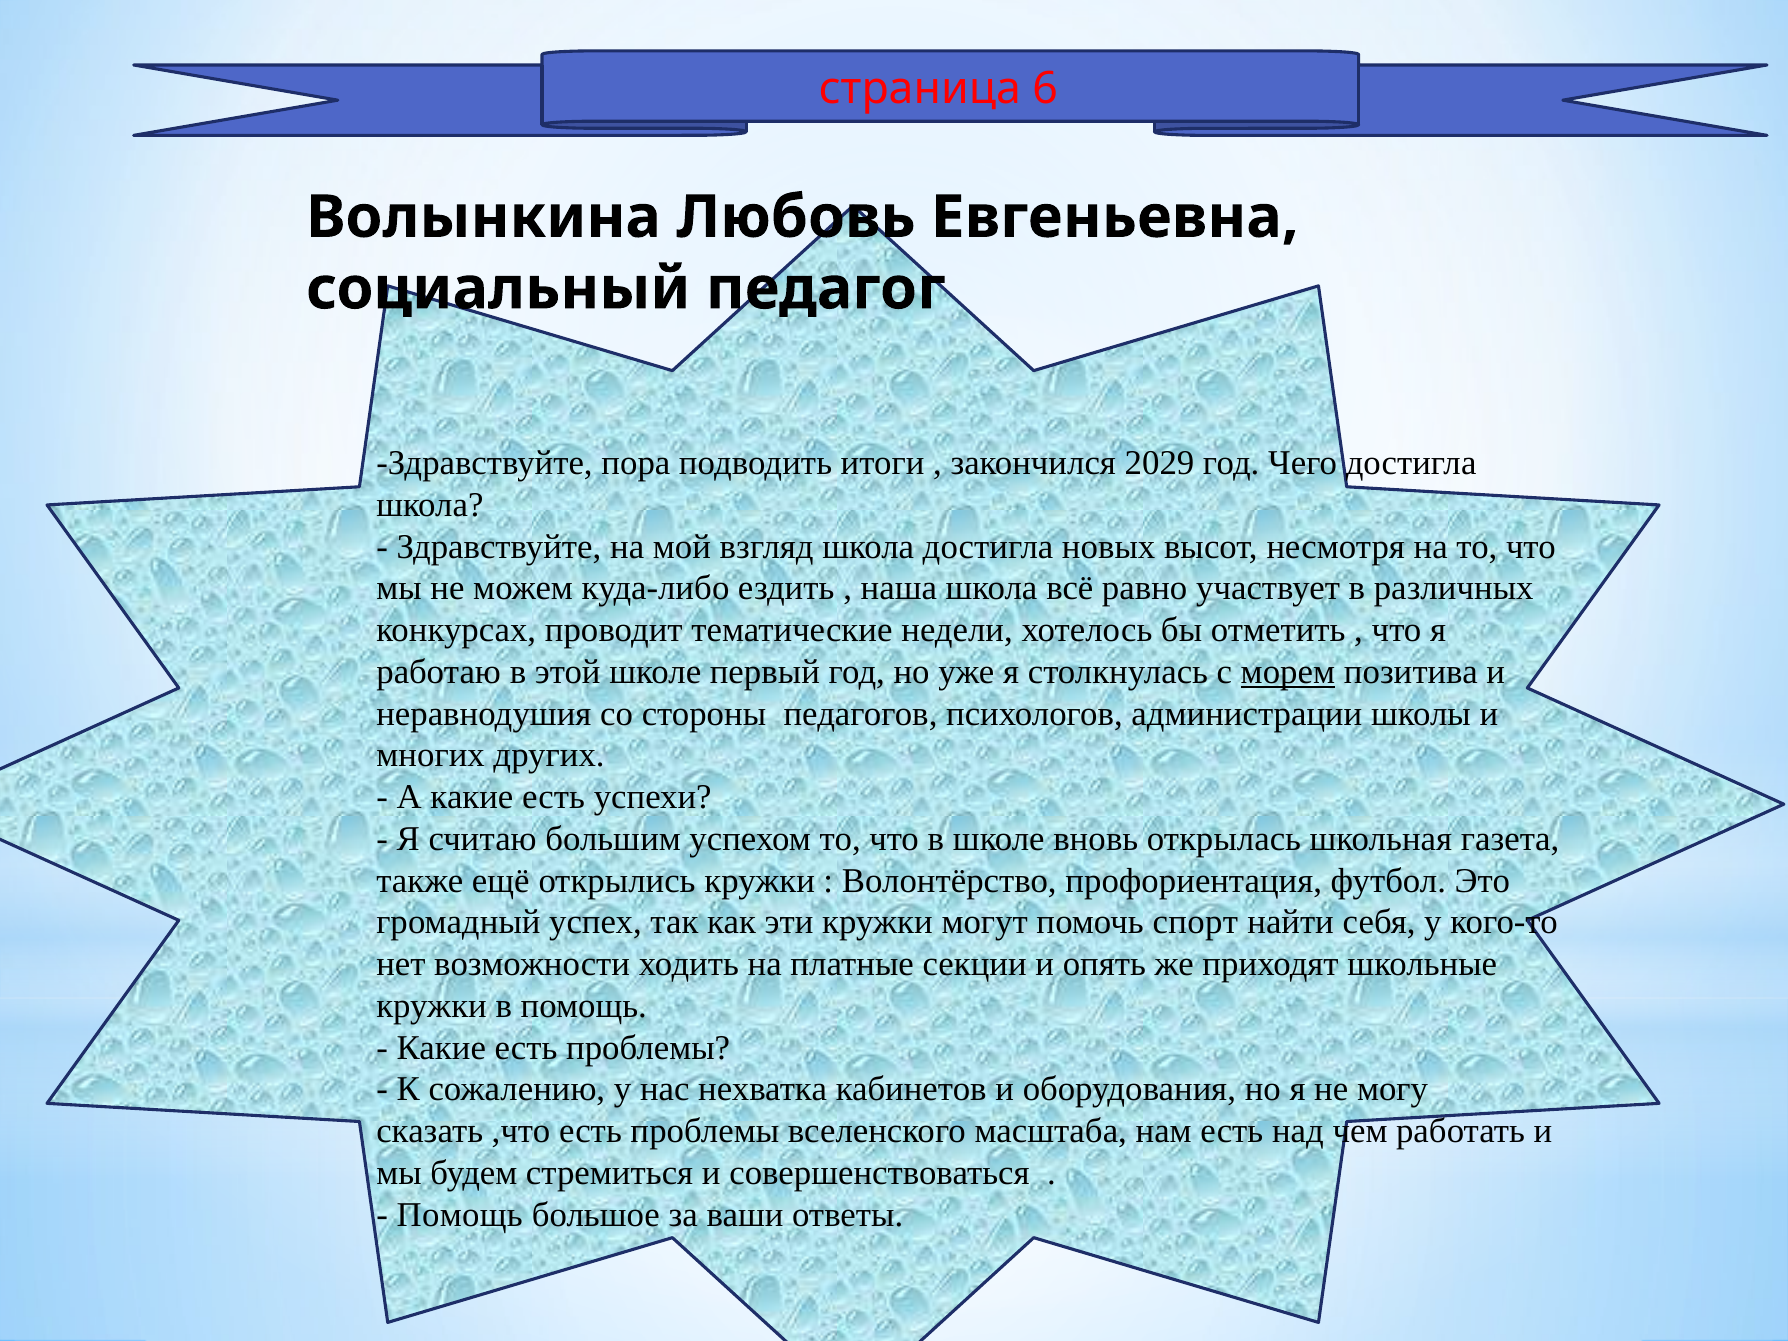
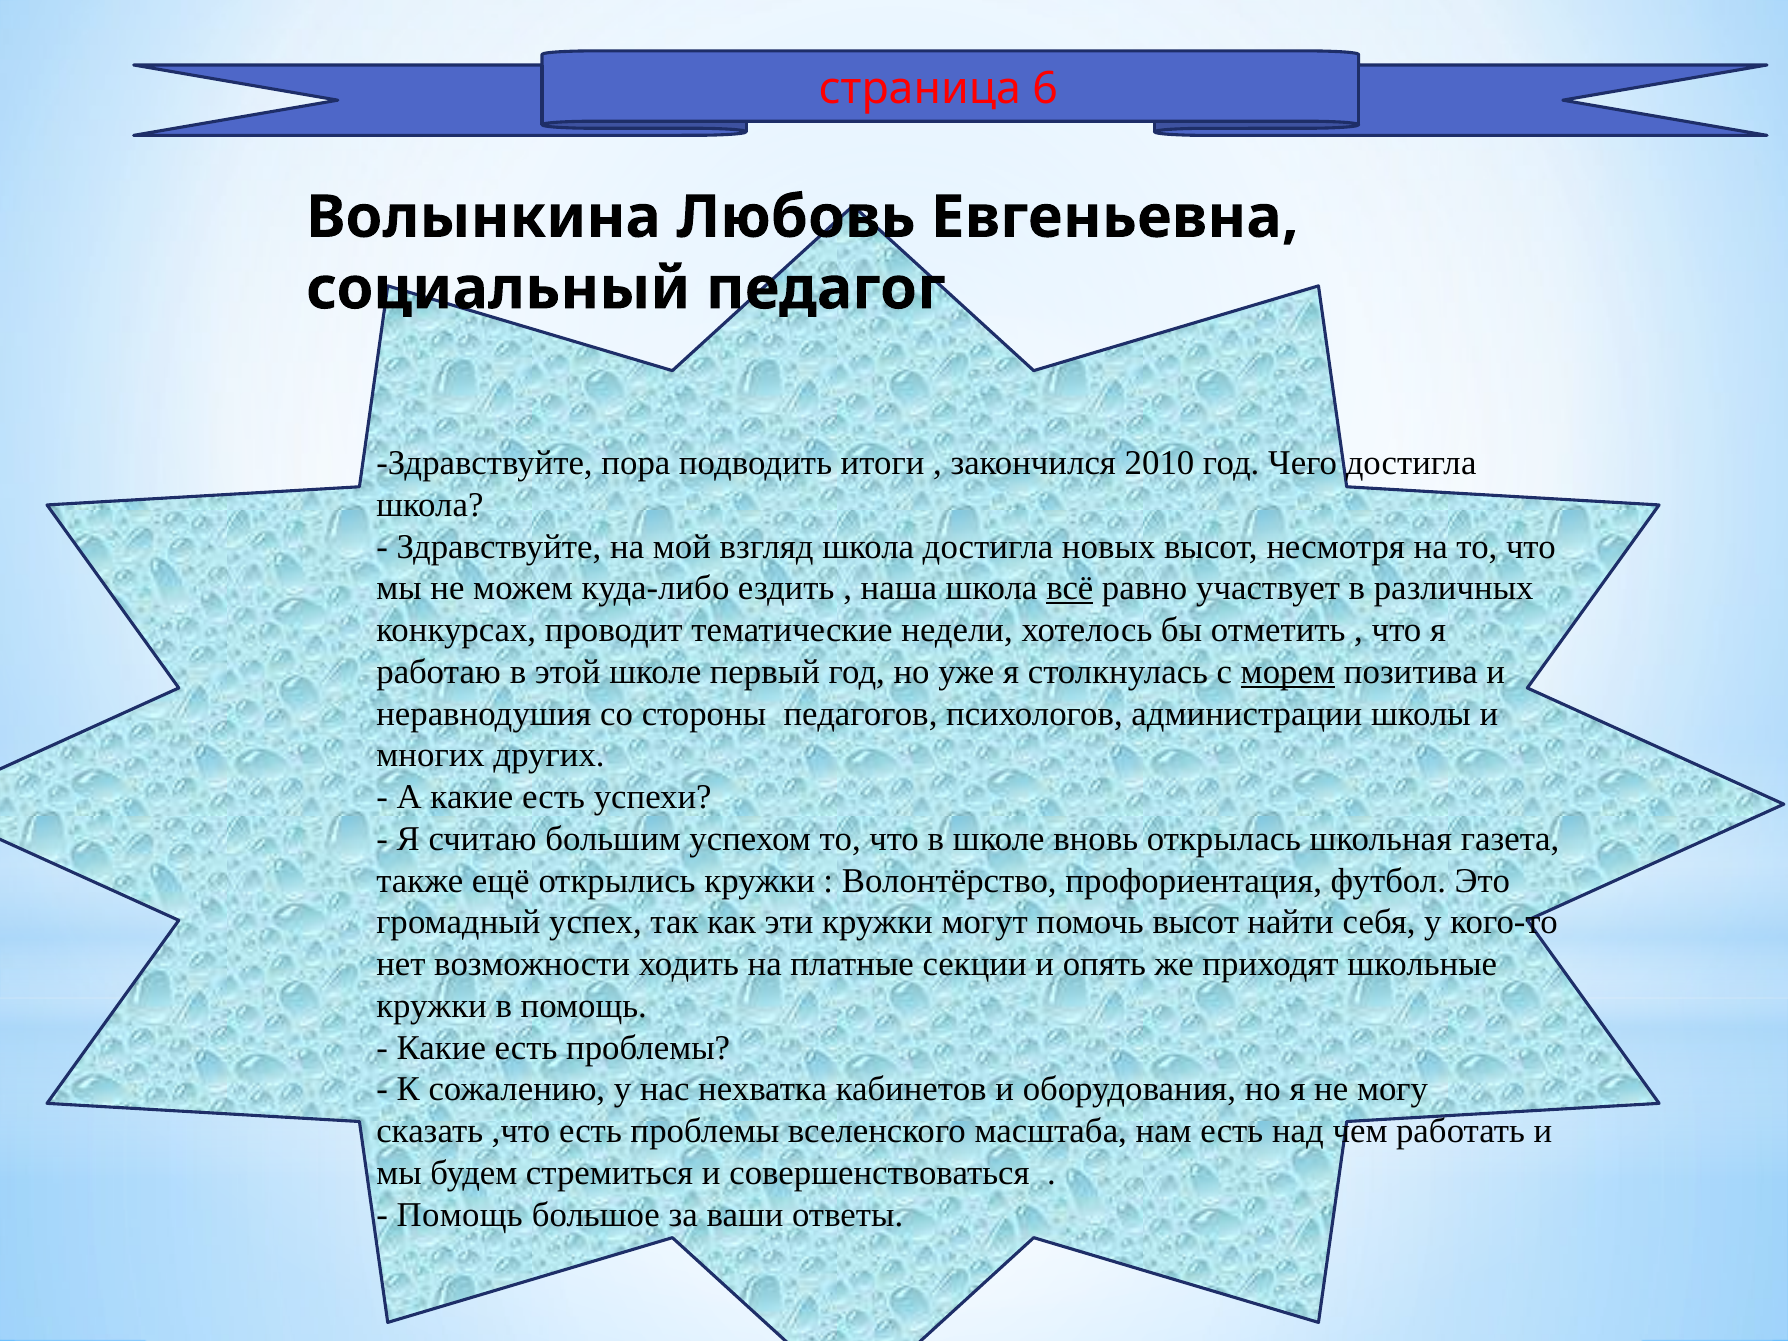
2029: 2029 -> 2010
всё underline: none -> present
помочь спорт: спорт -> высот
